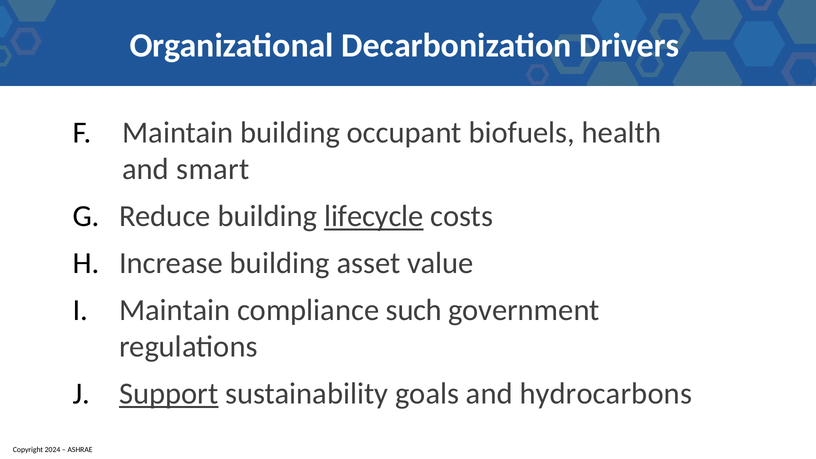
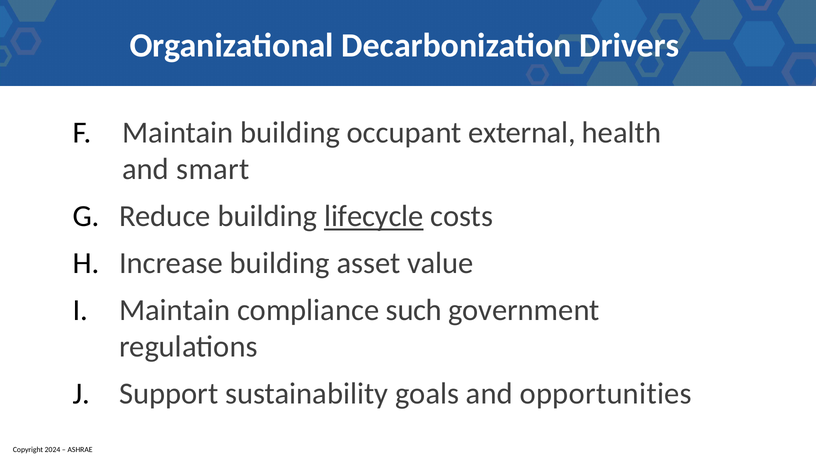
biofuels: biofuels -> external
Support underline: present -> none
hydrocarbons: hydrocarbons -> opportunities
